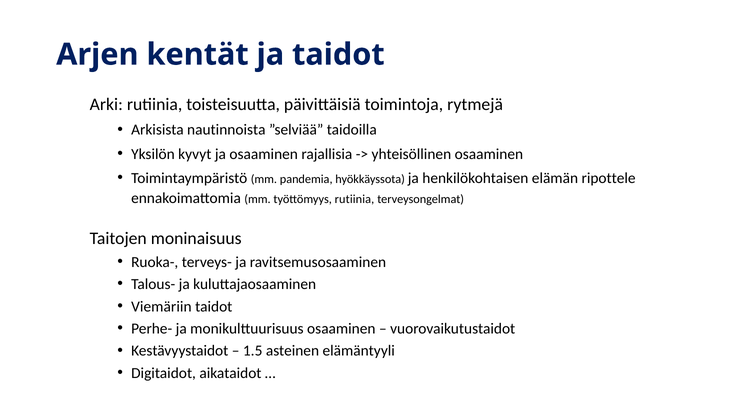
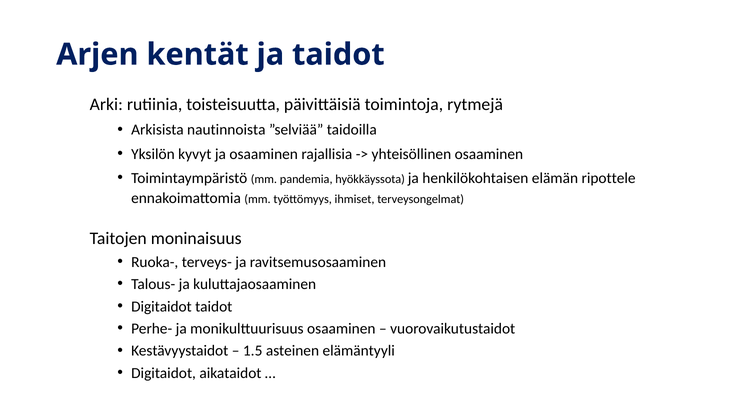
työttömyys rutiinia: rutiinia -> ihmiset
Viemäriin at (161, 307): Viemäriin -> Digitaidot
